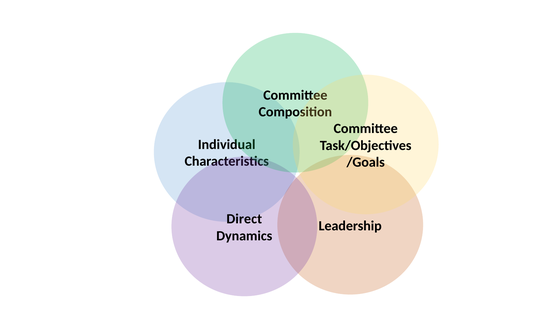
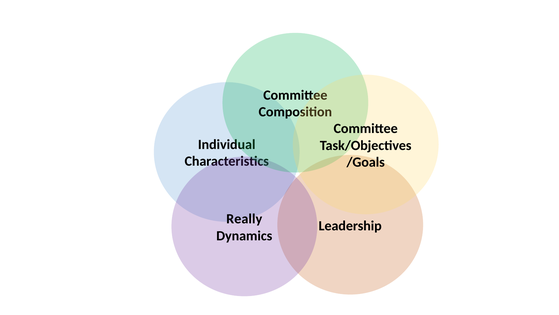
Direct: Direct -> Really
